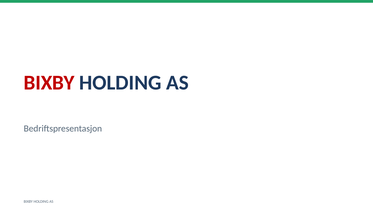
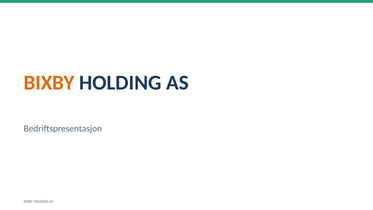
BIXBY at (49, 83) colour: red -> orange
